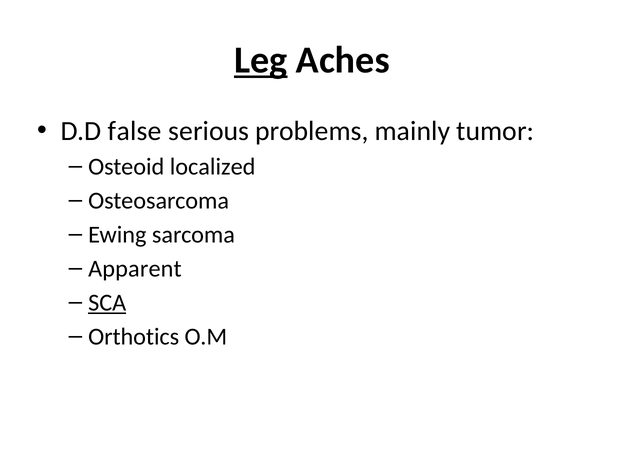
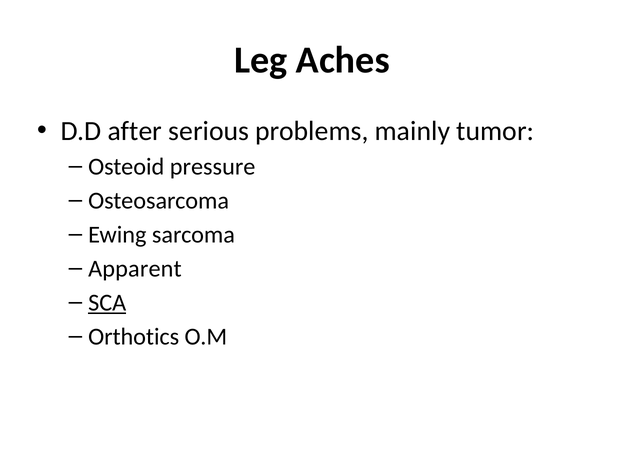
Leg underline: present -> none
false: false -> after
localized: localized -> pressure
